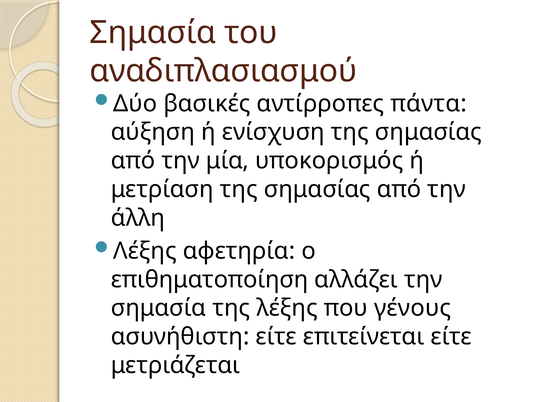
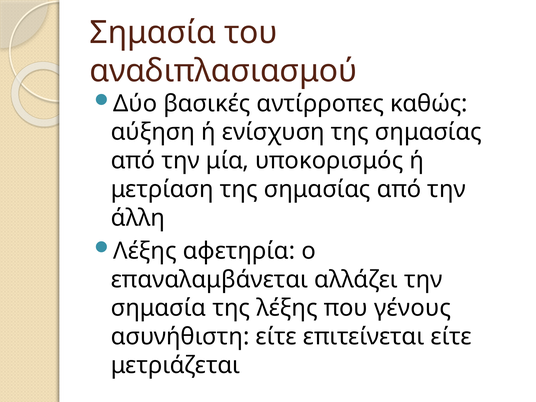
πάντα: πάντα -> καθώς
επιθηματοποίηση: επιθηματοποίηση -> επαναλαμβάνεται
